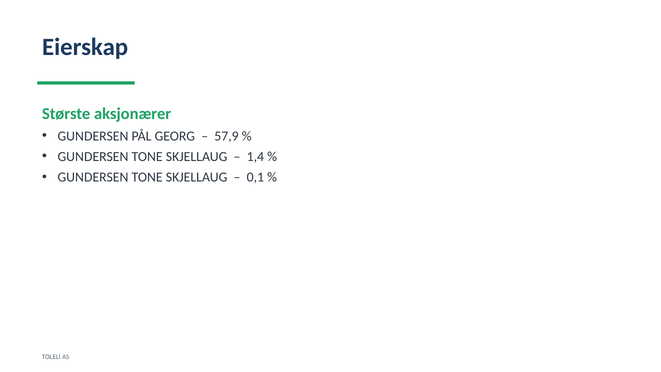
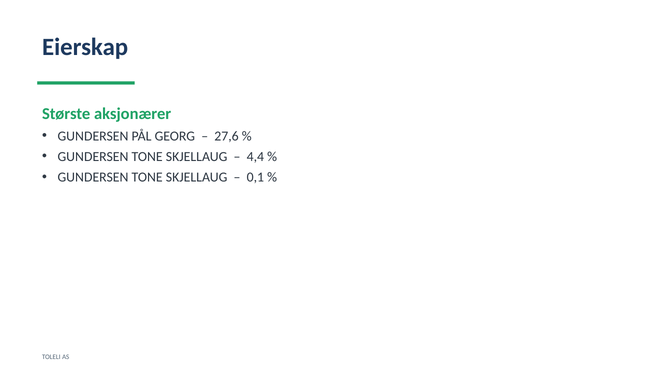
57,9: 57,9 -> 27,6
1,4: 1,4 -> 4,4
